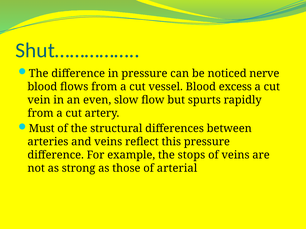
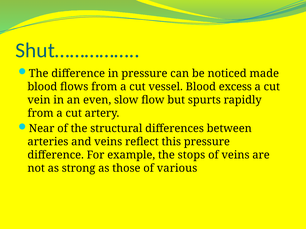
nerve: nerve -> made
Must: Must -> Near
arterial: arterial -> various
